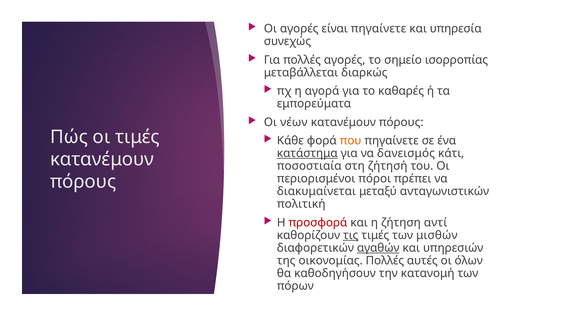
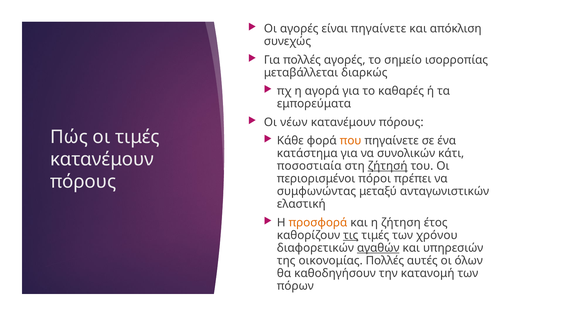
υπηρεσία: υπηρεσία -> απόκλιση
κατάστημα underline: present -> none
δανεισμός: δανεισμός -> συνολικών
ζήτησή underline: none -> present
διακυμαίνεται: διακυμαίνεται -> συμφωνώντας
πολιτική: πολιτική -> ελαστική
προσφορά colour: red -> orange
αντί: αντί -> έτος
μισθών: μισθών -> χρόνου
